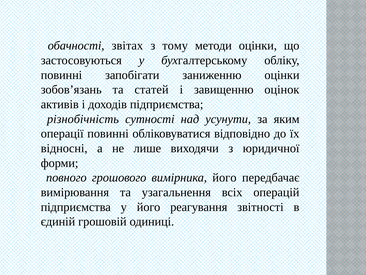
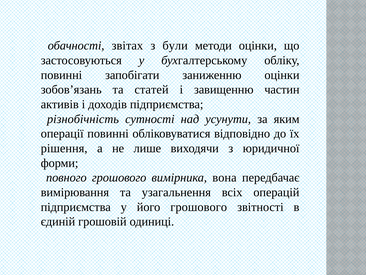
тому: тому -> були
оцінок: оцінок -> частин
відносні: відносні -> рішення
вимірника його: його -> вона
його реагування: реагування -> грошового
